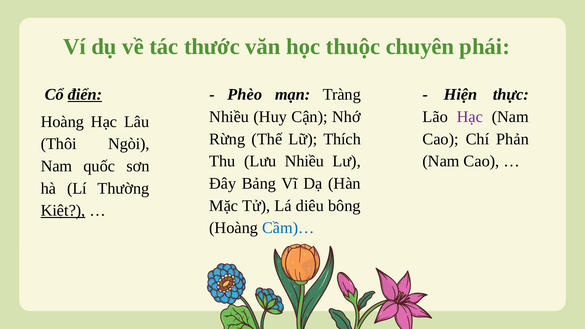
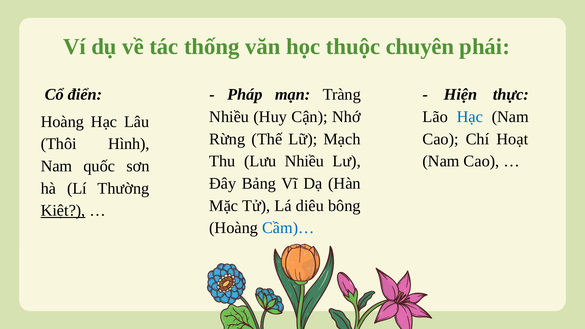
thước: thước -> thống
điển underline: present -> none
Phèo: Phèo -> Pháp
Hạc at (470, 117) colour: purple -> blue
Thích: Thích -> Mạch
Phản: Phản -> Hoạt
Ngòi: Ngòi -> Hình
